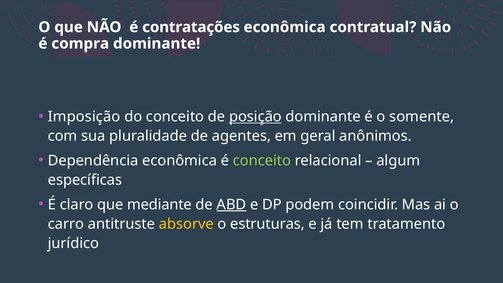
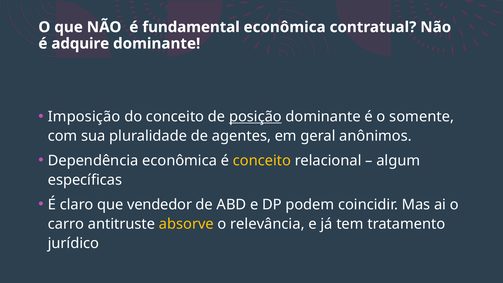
contratações: contratações -> fundamental
compra: compra -> adquire
conceito at (262, 161) colour: light green -> yellow
mediante: mediante -> vendedor
ABD underline: present -> none
estruturas: estruturas -> relevância
